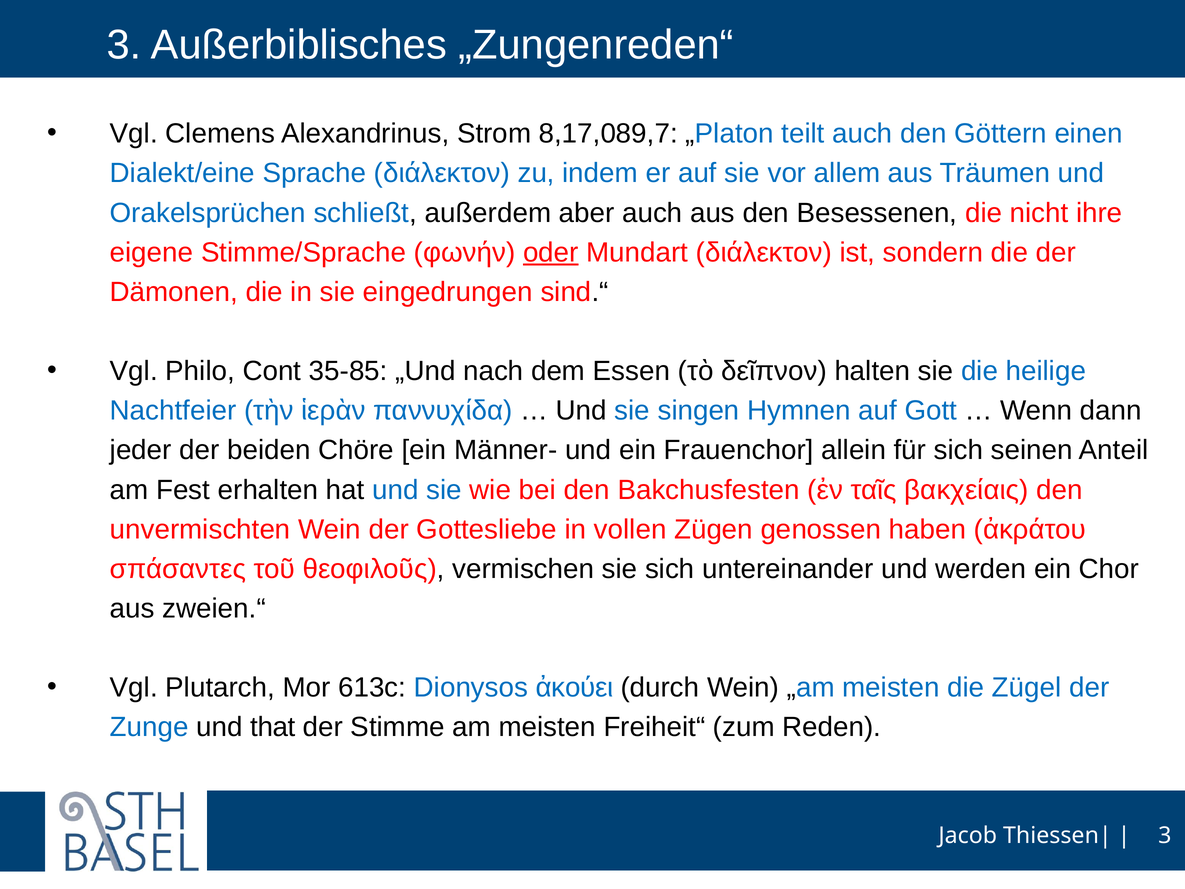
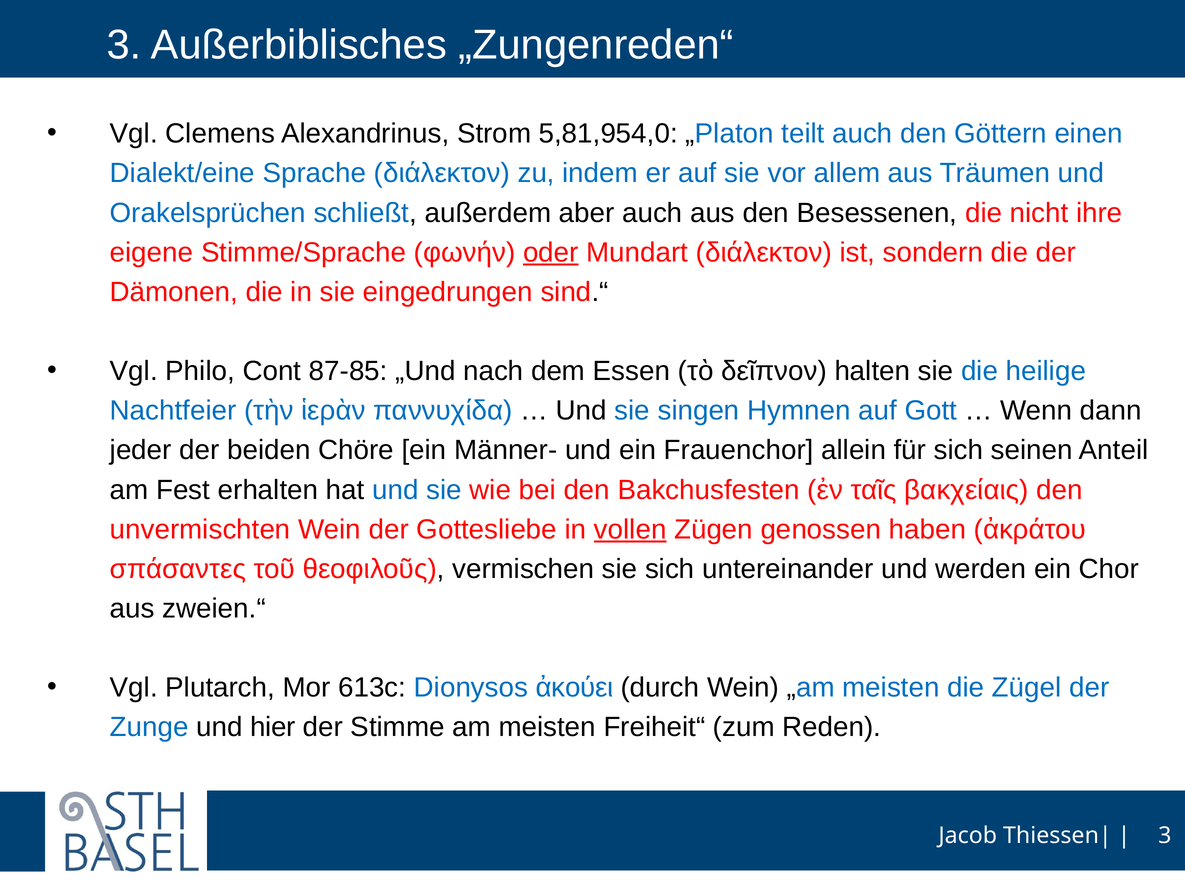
8,17,089,7: 8,17,089,7 -> 5,81,954,0
35-85: 35-85 -> 87-85
vollen underline: none -> present
that: that -> hier
